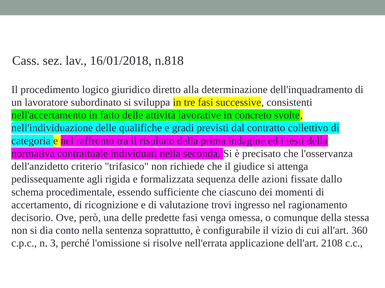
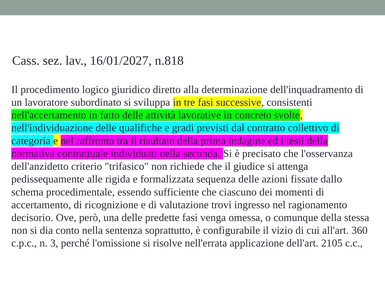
16/01/2018: 16/01/2018 -> 16/01/2027
agli: agli -> alle
2108: 2108 -> 2105
